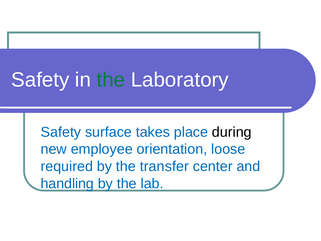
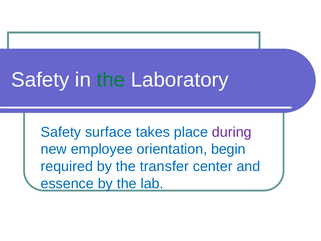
during colour: black -> purple
loose: loose -> begin
handling: handling -> essence
